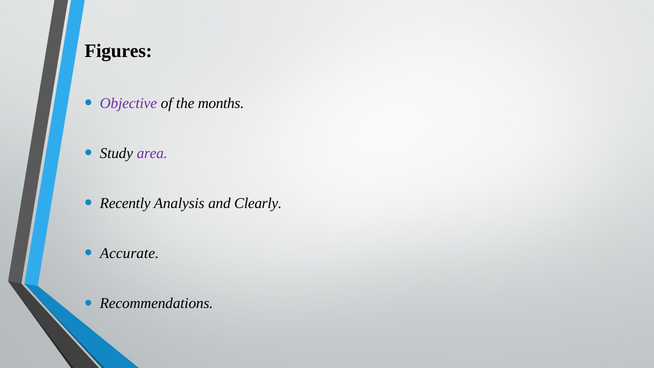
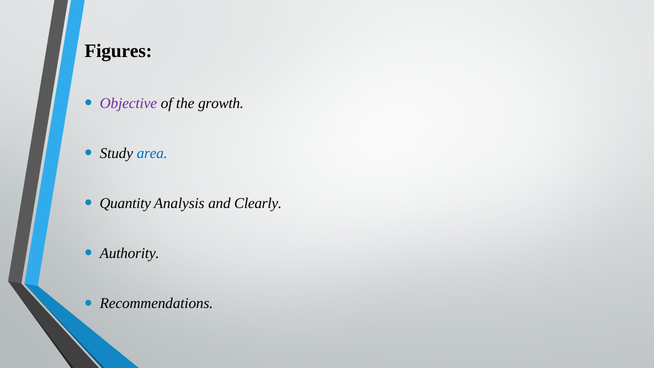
months: months -> growth
area colour: purple -> blue
Recently: Recently -> Quantity
Accurate: Accurate -> Authority
